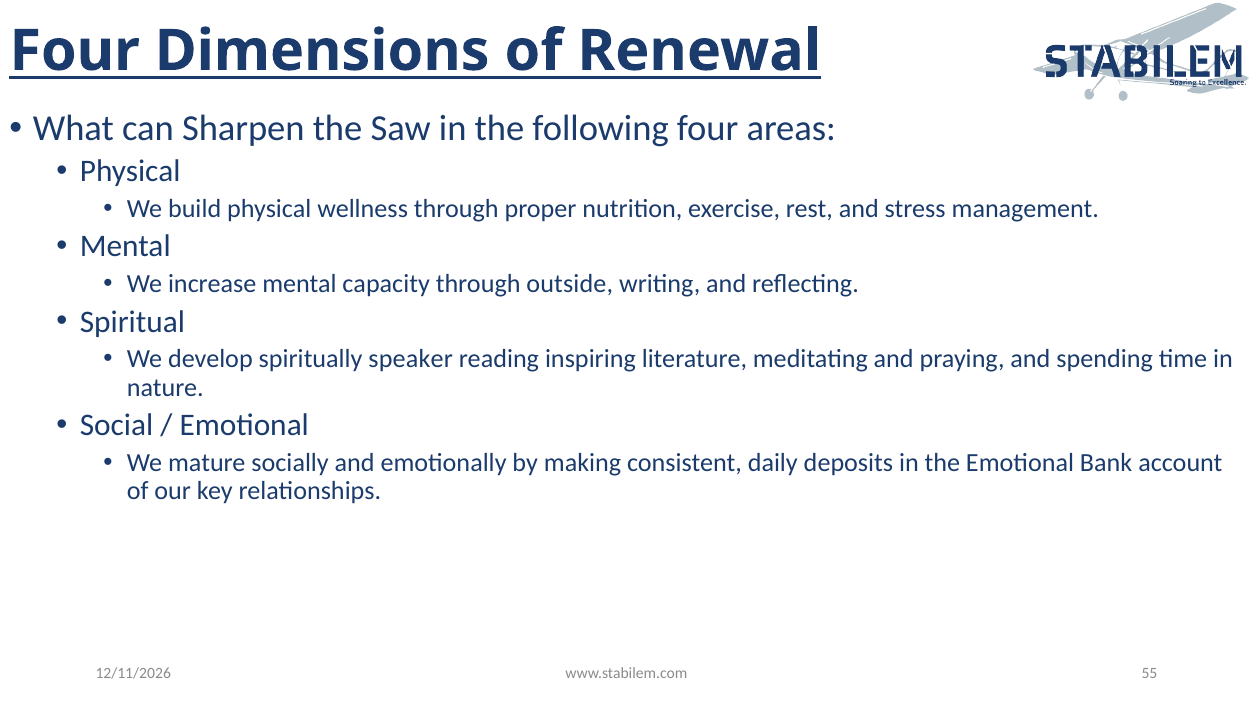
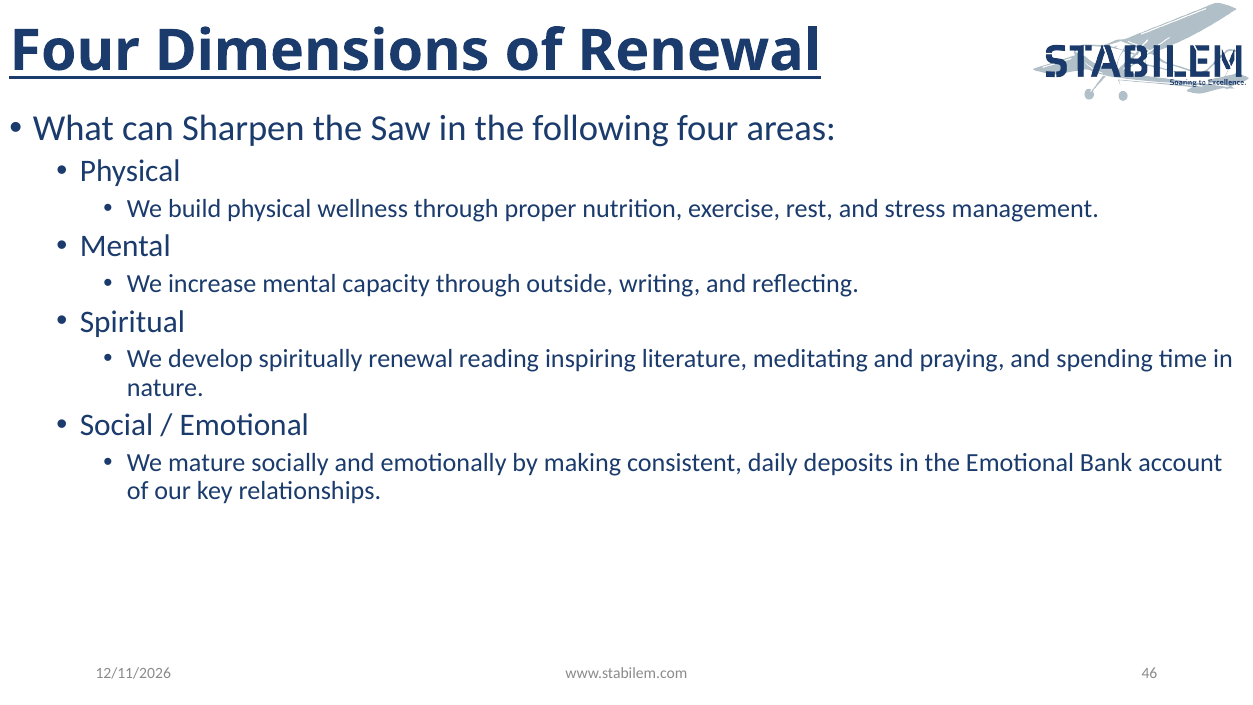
spiritually speaker: speaker -> renewal
55: 55 -> 46
